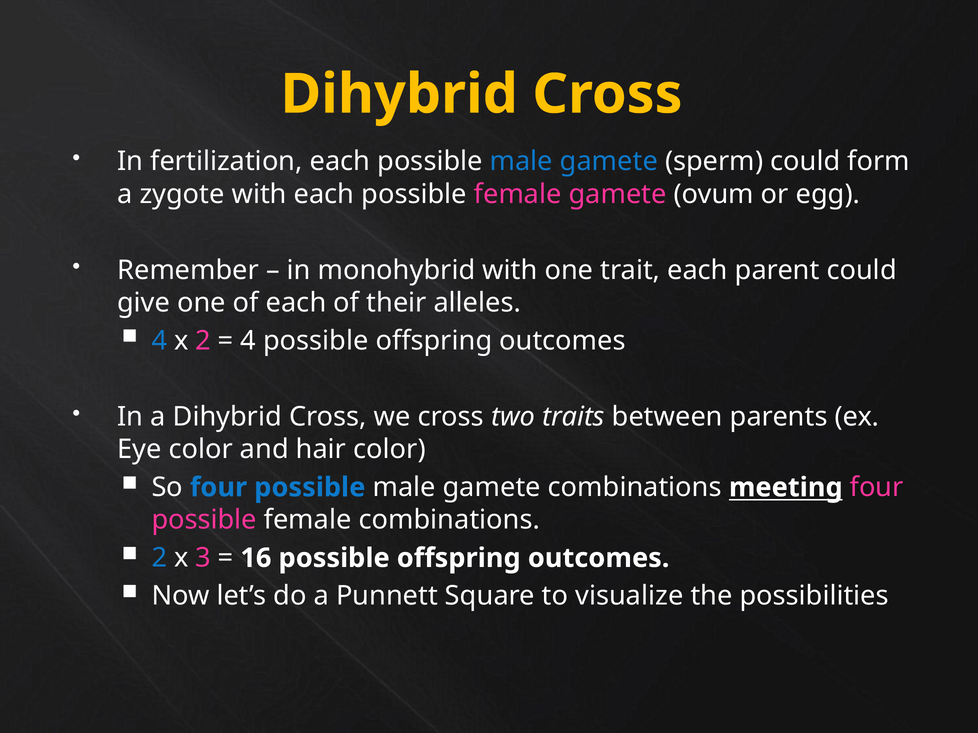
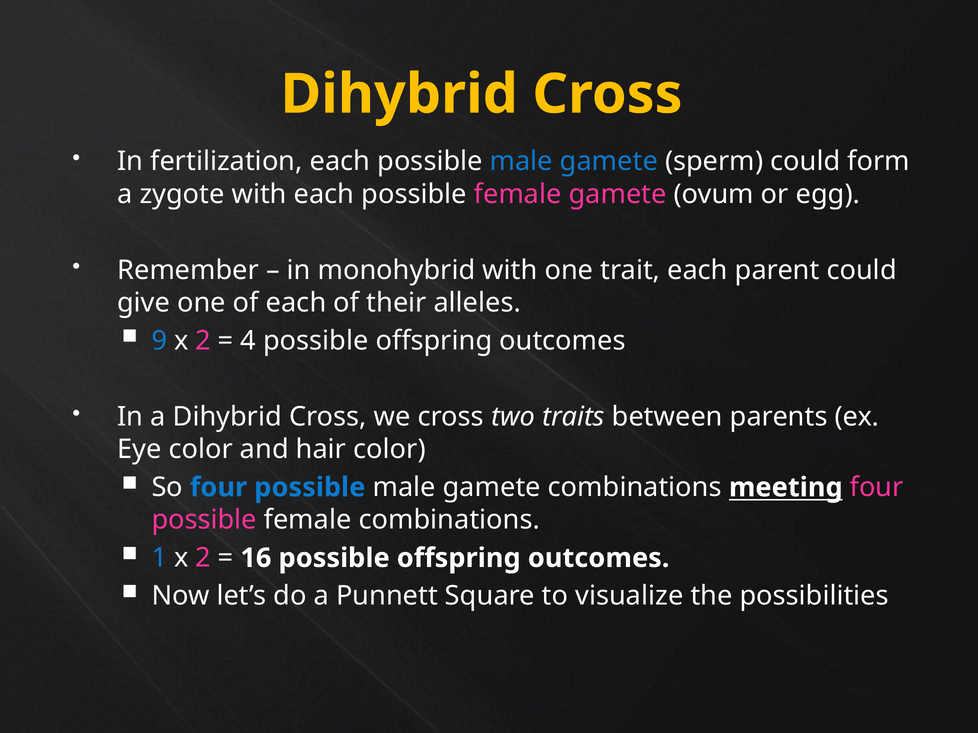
4 at (159, 341): 4 -> 9
2 at (159, 558): 2 -> 1
3 at (203, 558): 3 -> 2
